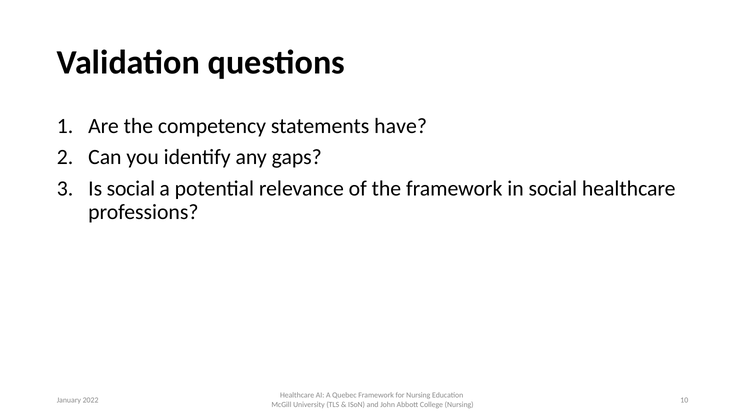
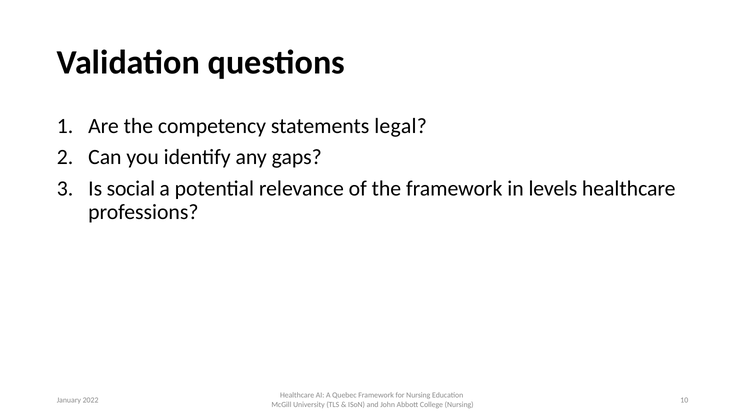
have: have -> legal
in social: social -> levels
